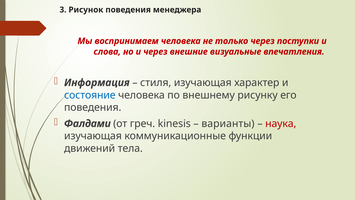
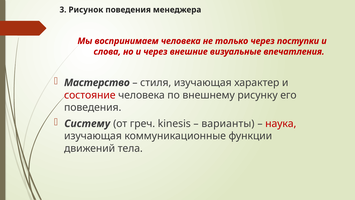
Информация: Информация -> Мастерство
состояние colour: blue -> red
Фалдами: Фалдами -> Систему
